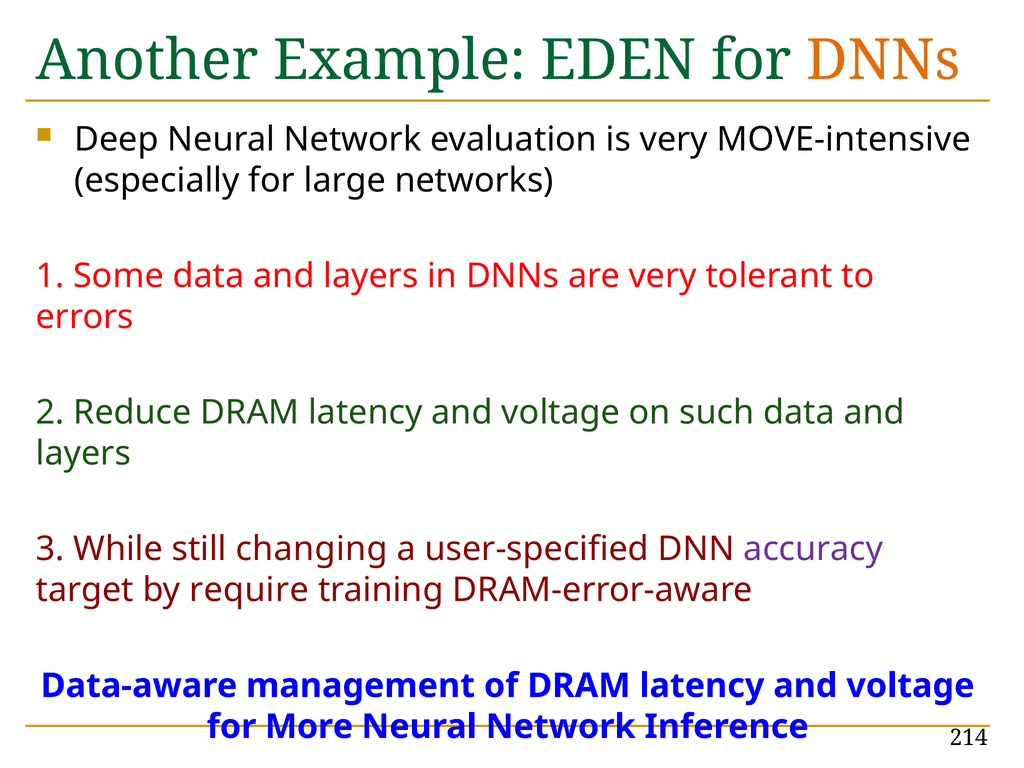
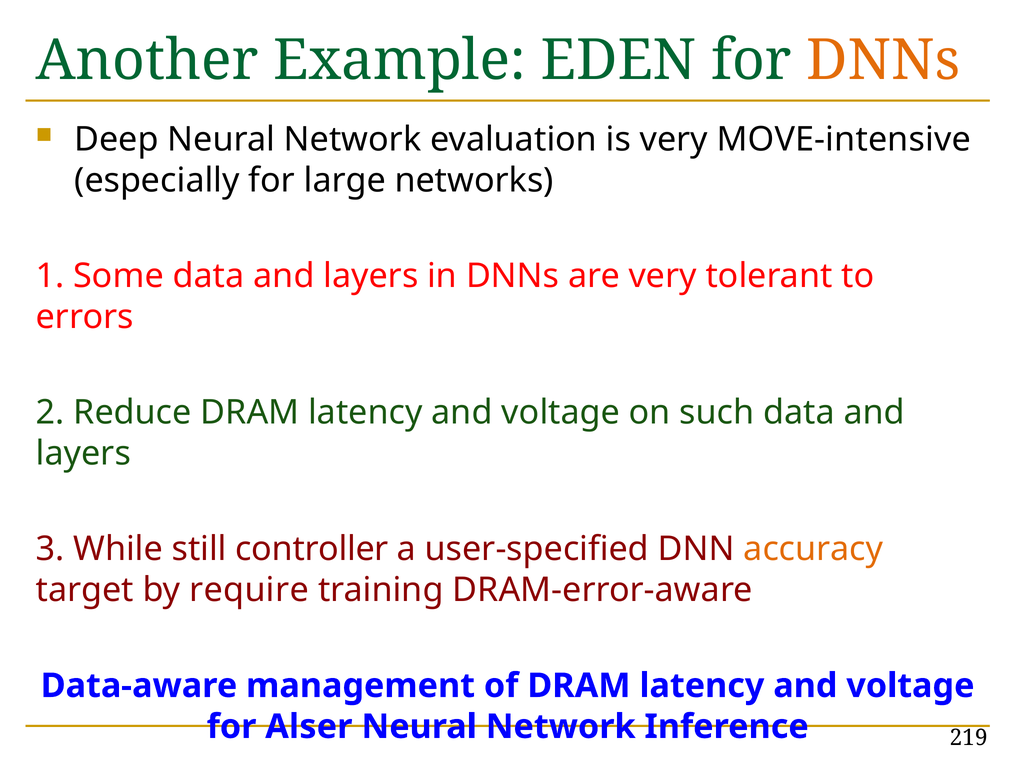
changing: changing -> controller
accuracy colour: purple -> orange
More: More -> Alser
214: 214 -> 219
